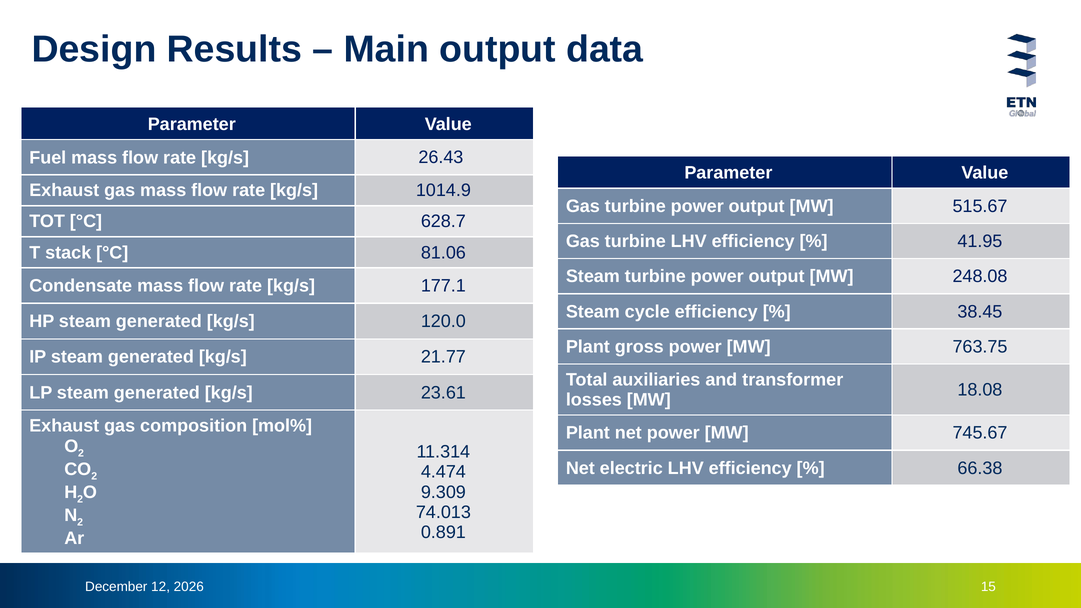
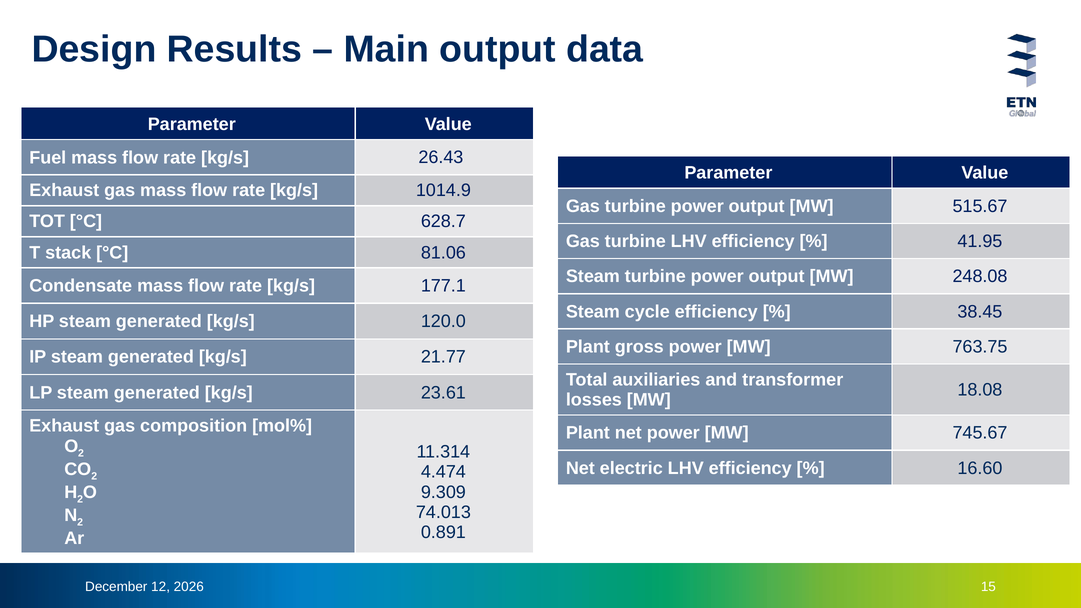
66.38: 66.38 -> 16.60
